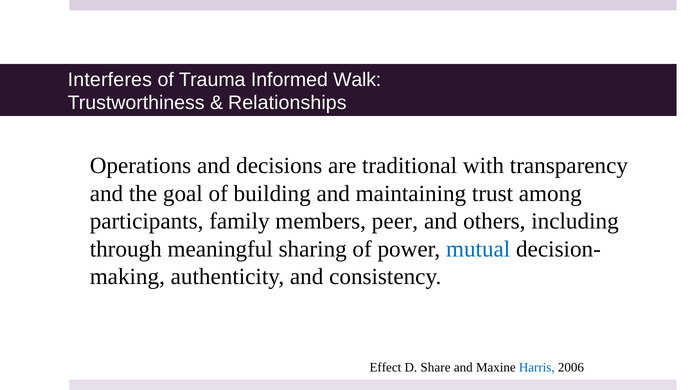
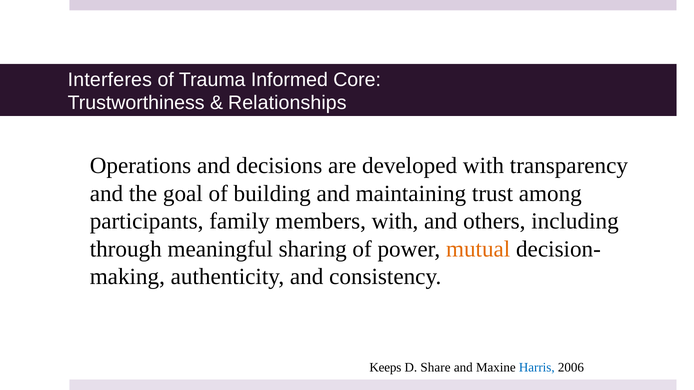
Walk: Walk -> Core
traditional: traditional -> developed
members peer: peer -> with
mutual colour: blue -> orange
Effect: Effect -> Keeps
